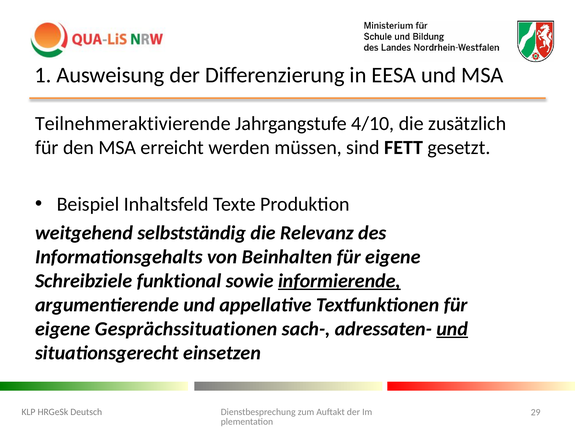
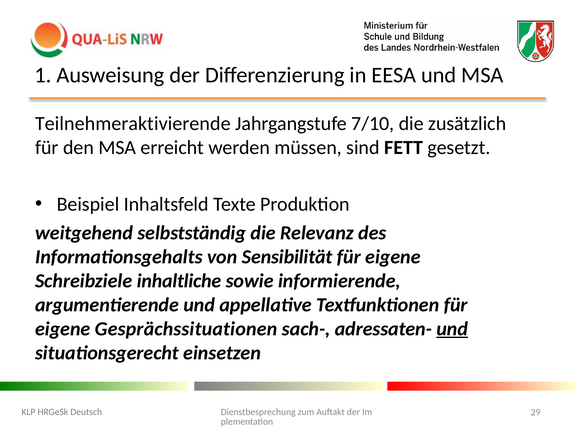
4/10: 4/10 -> 7/10
Beinhalten: Beinhalten -> Sensibilität
funktional: funktional -> inhaltliche
informierende underline: present -> none
